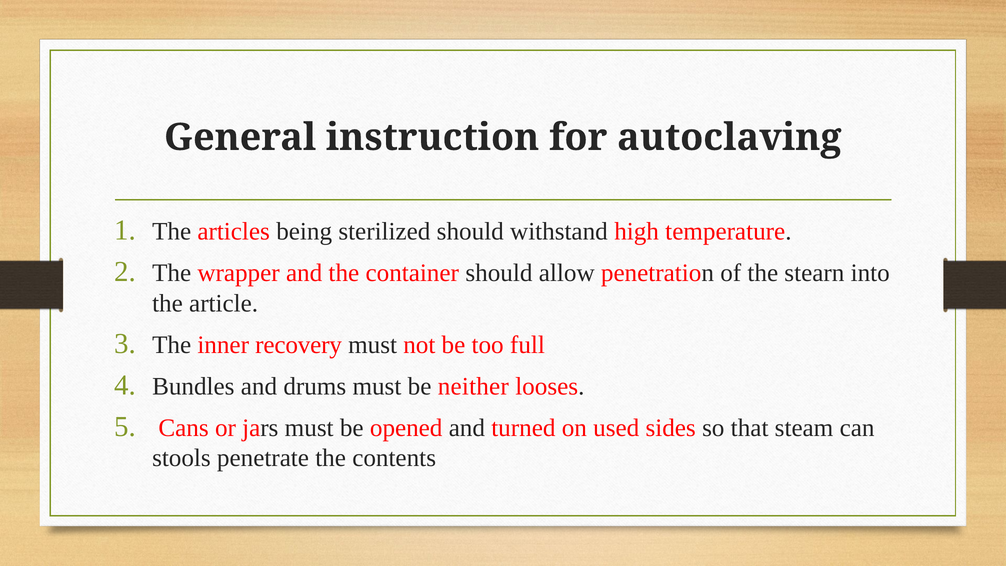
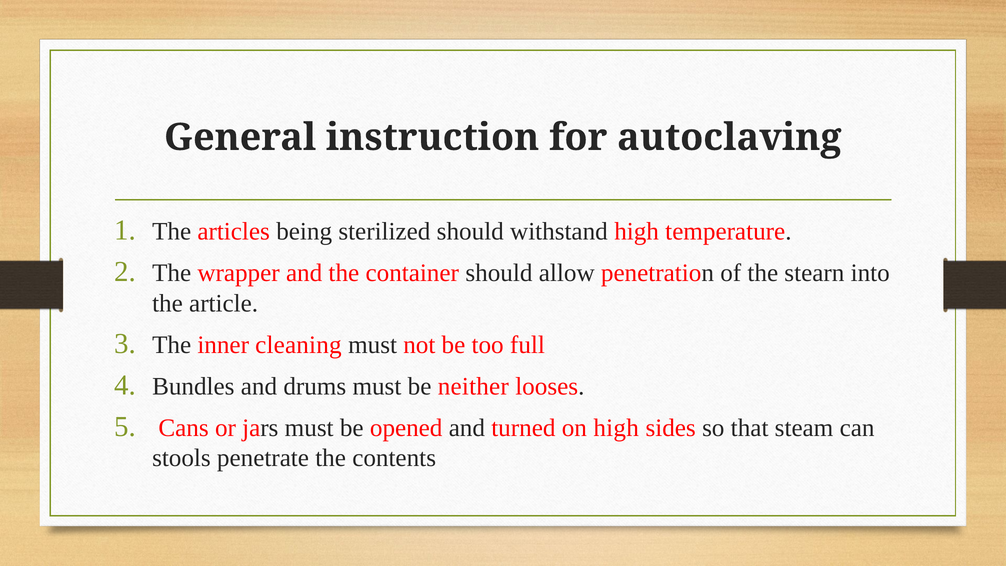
recovery: recovery -> cleaning
on used: used -> high
